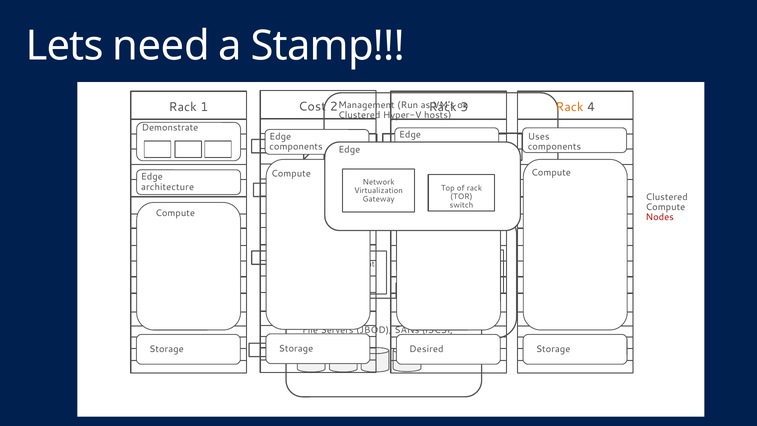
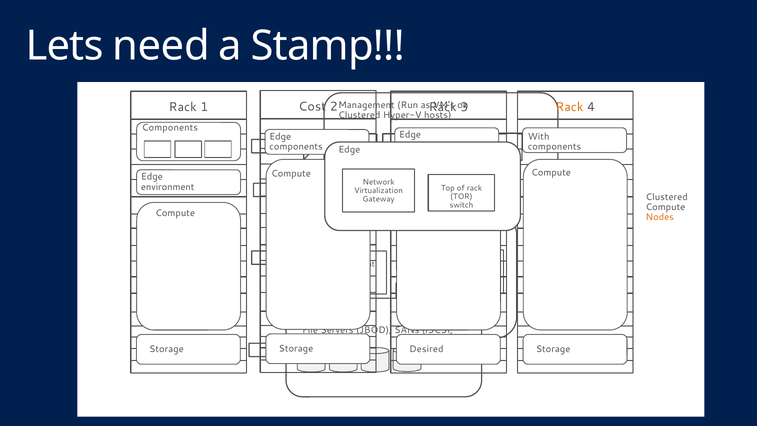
Demonstrate at (170, 128): Demonstrate -> Components
Uses: Uses -> With
architecture: architecture -> environment
Nodes colour: red -> orange
